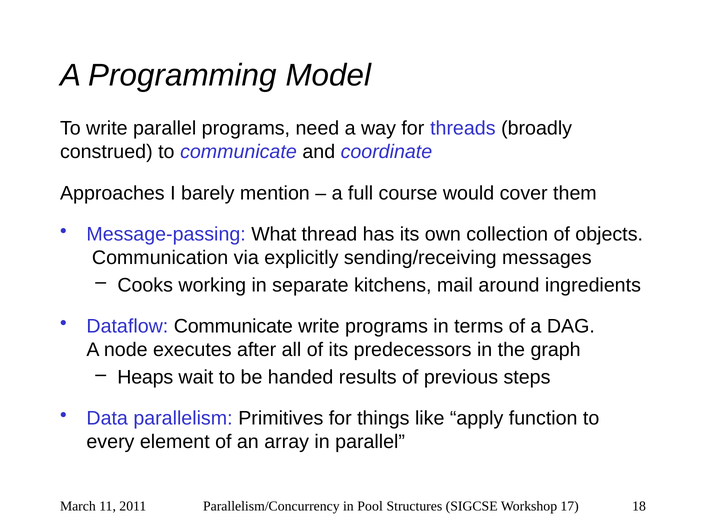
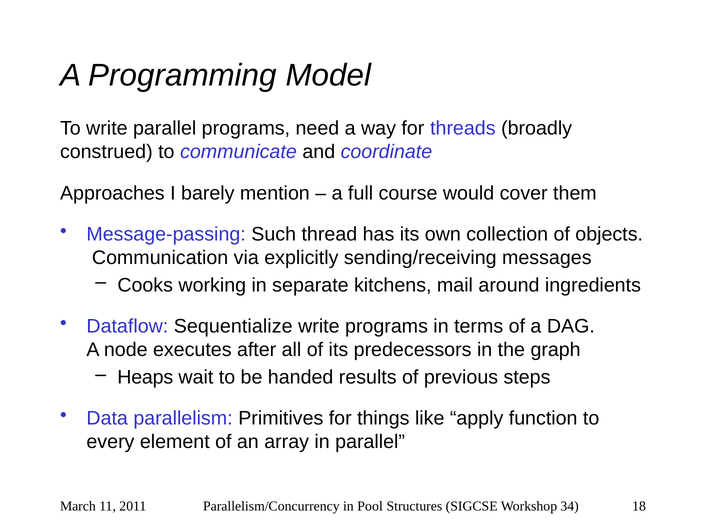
What: What -> Such
Dataflow Communicate: Communicate -> Sequentialize
17: 17 -> 34
